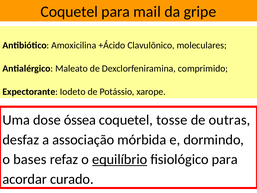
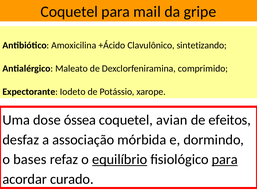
moleculares: moleculares -> sintetizando
tosse: tosse -> avian
outras: outras -> efeitos
para at (225, 159) underline: none -> present
